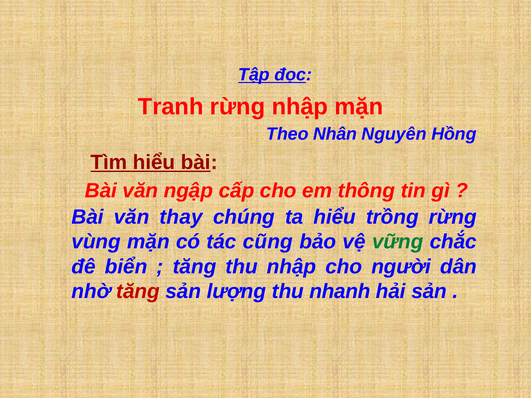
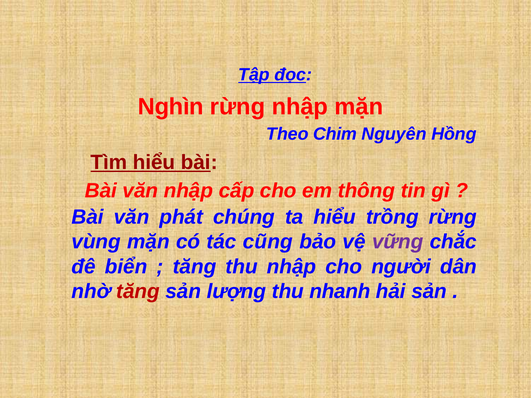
Tranh: Tranh -> Nghìn
Nhân: Nhân -> Chim
văn ngập: ngập -> nhập
thay: thay -> phát
vững colour: green -> purple
